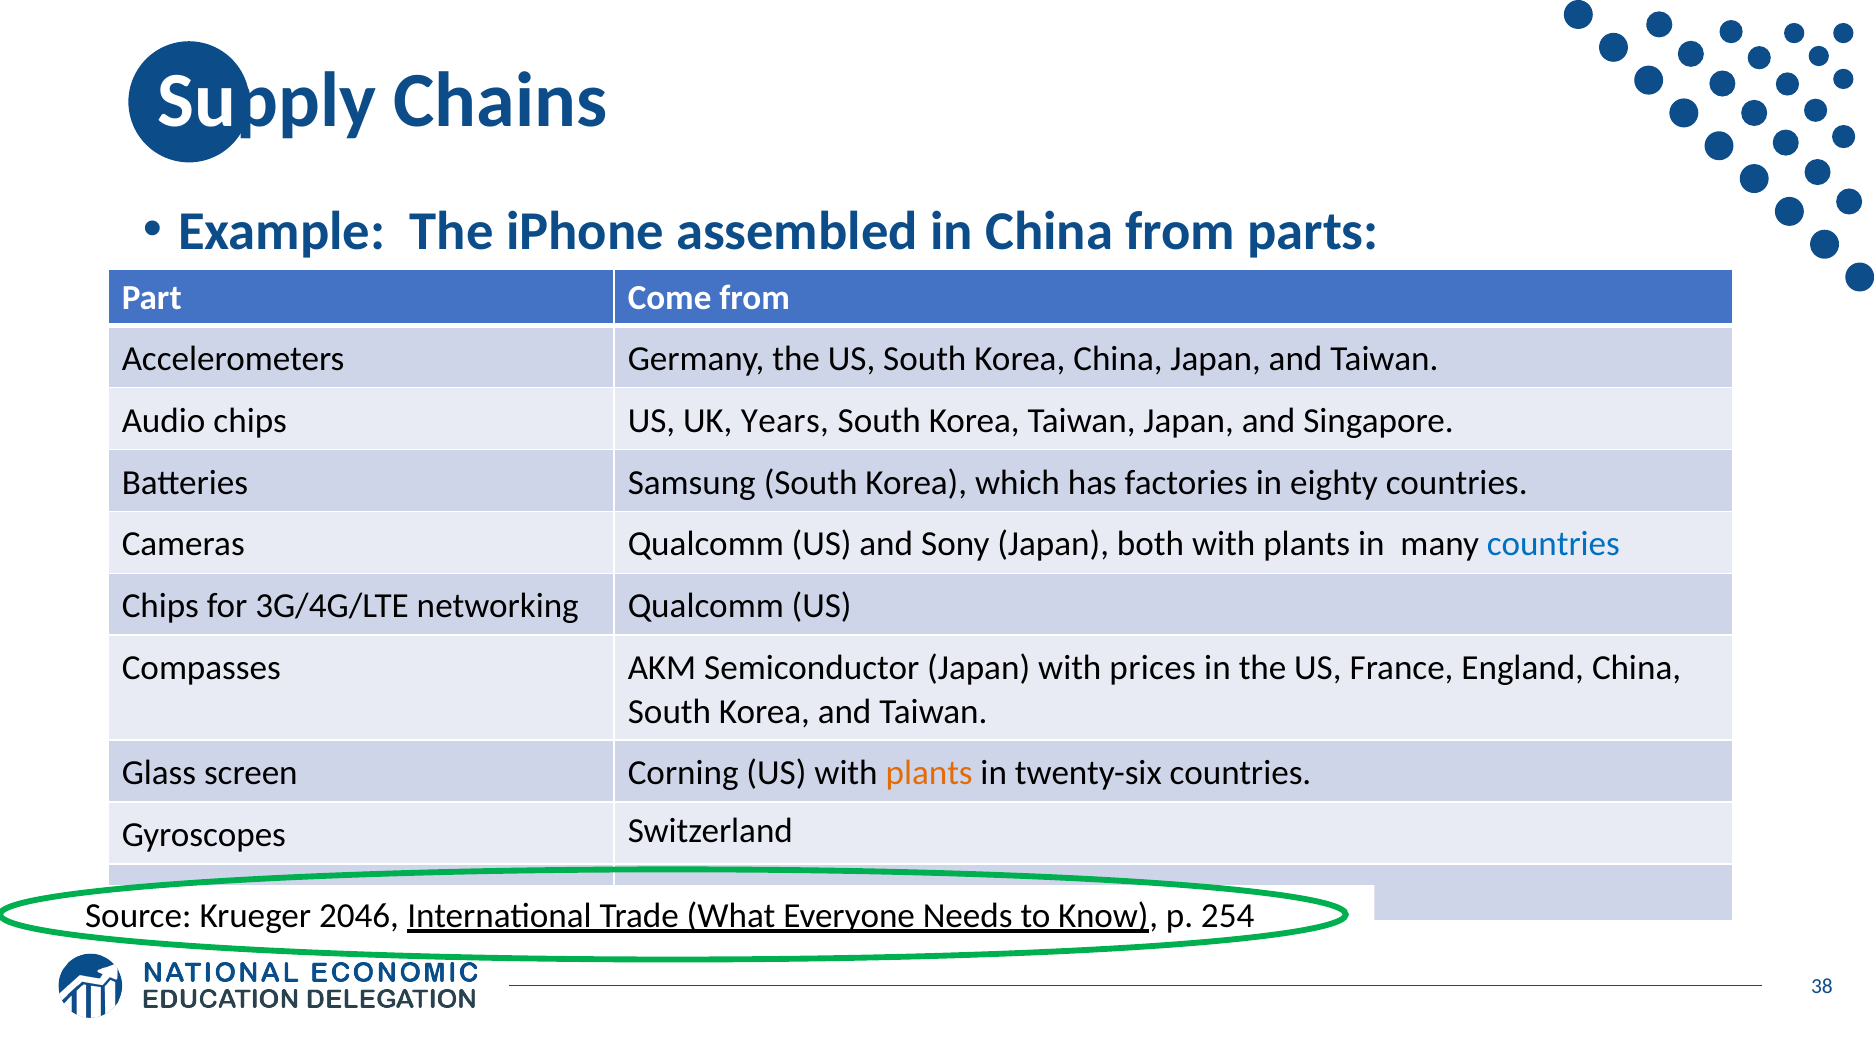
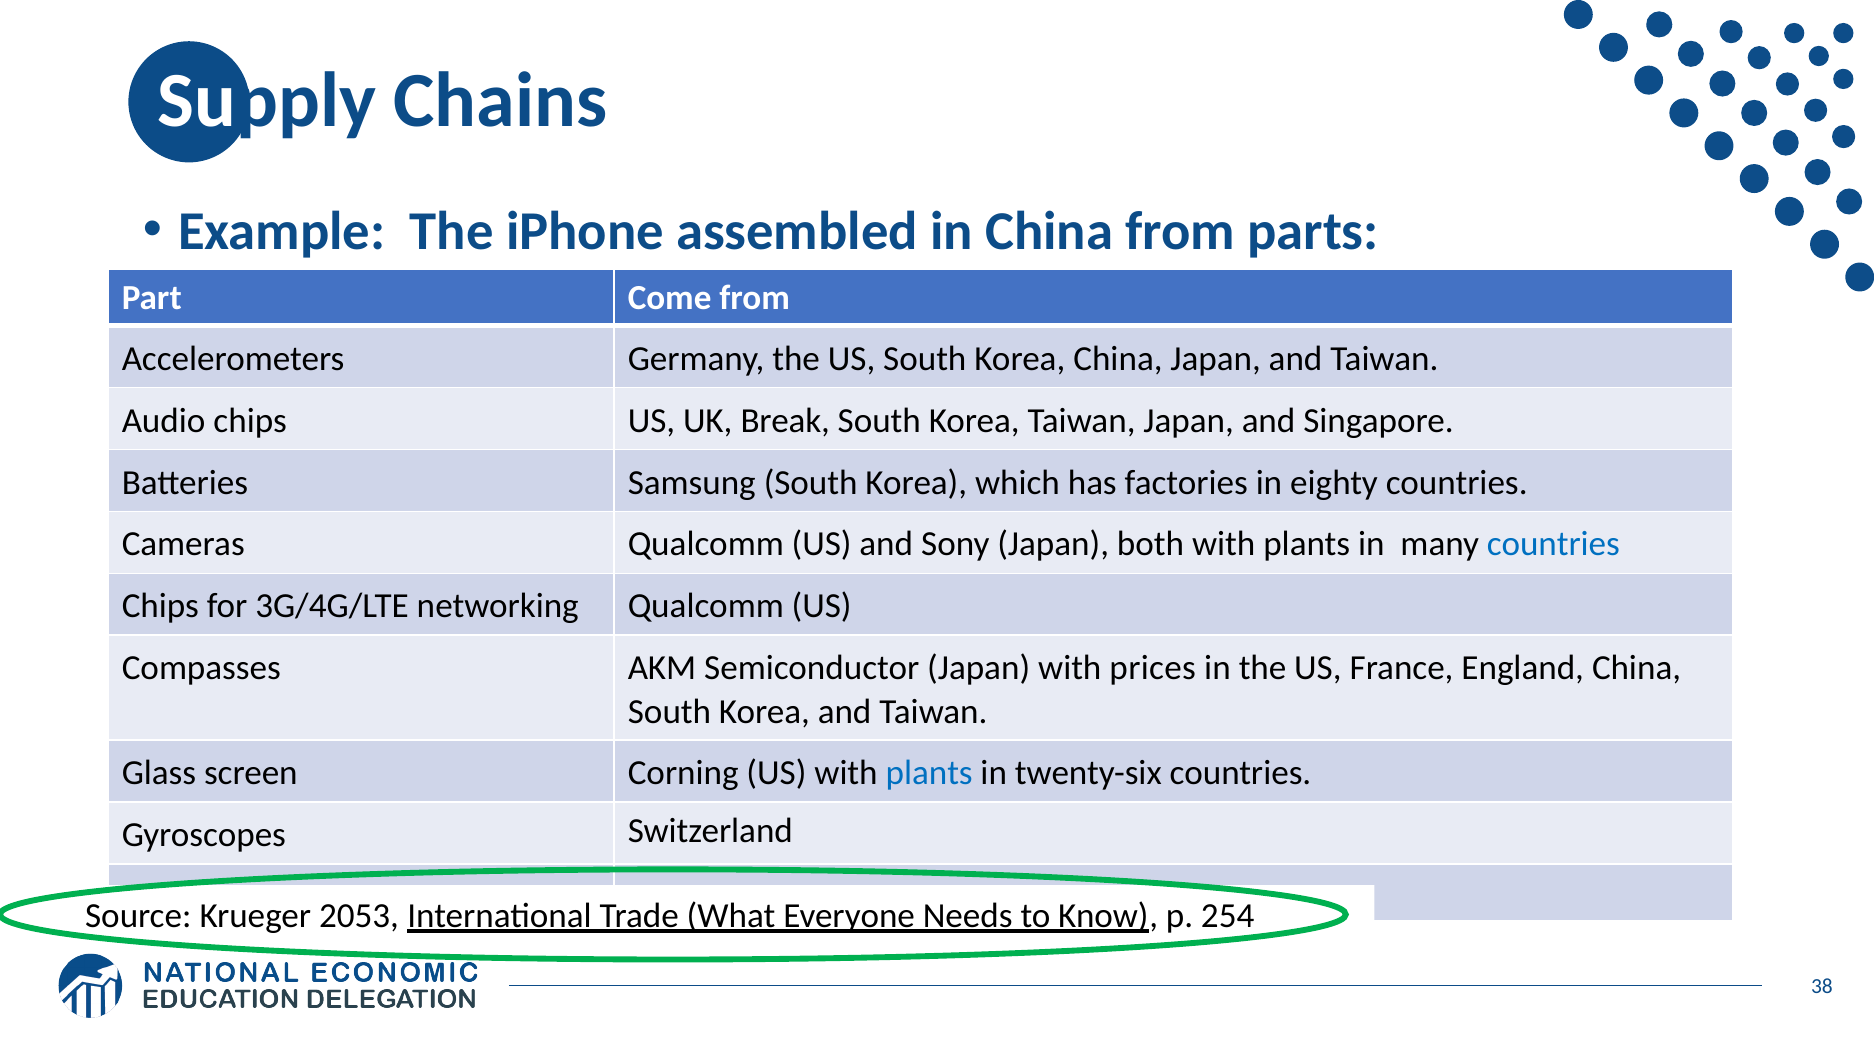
Years: Years -> Break
plants at (929, 773) colour: orange -> blue
2046: 2046 -> 2053
